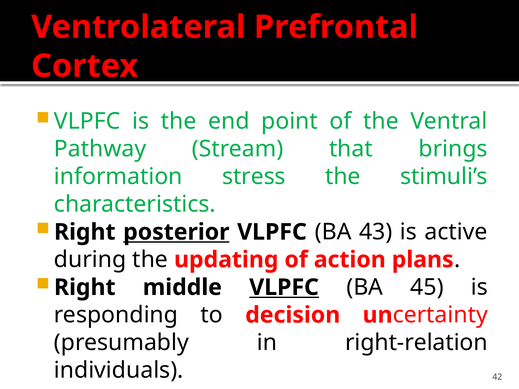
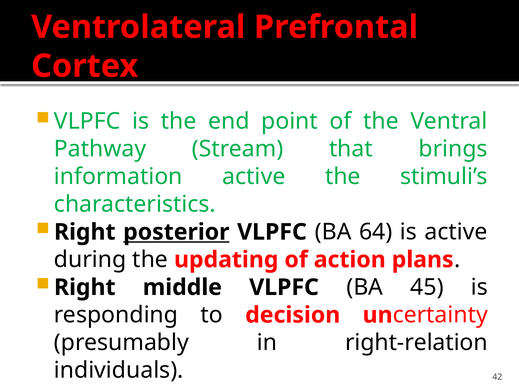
information stress: stress -> active
43: 43 -> 64
VLPFC at (284, 288) underline: present -> none
